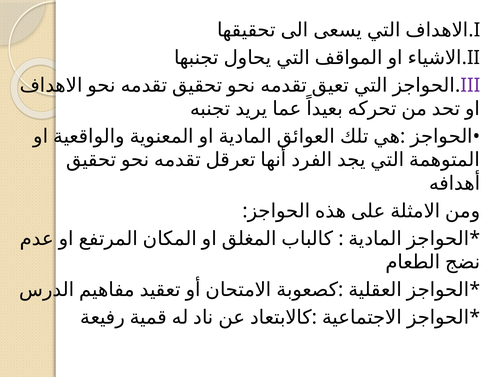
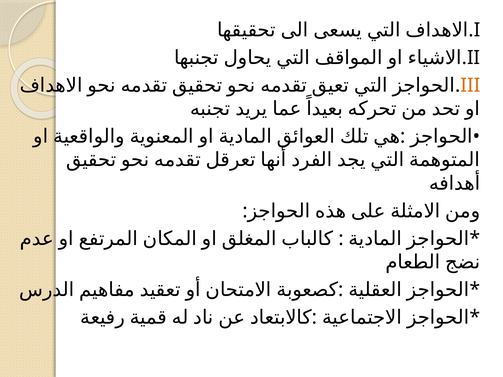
III colour: purple -> orange
